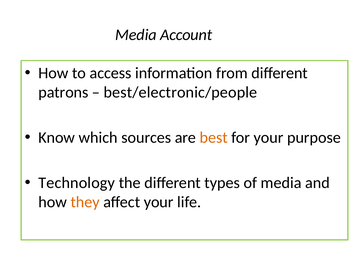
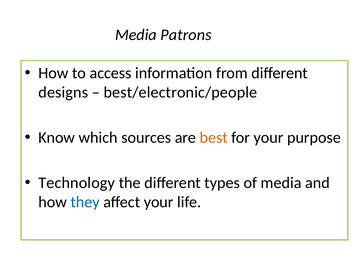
Account: Account -> Patrons
patrons: patrons -> designs
they colour: orange -> blue
